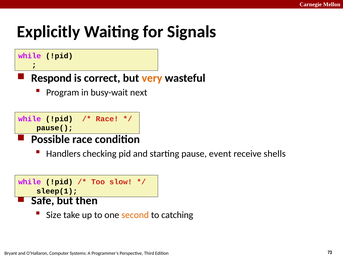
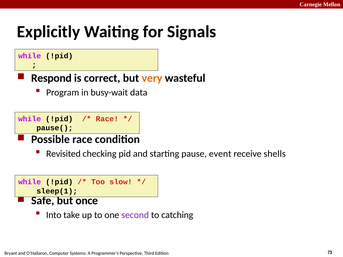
next: next -> data
Handlers: Handlers -> Revisited
then: then -> once
Size: Size -> Into
second colour: orange -> purple
